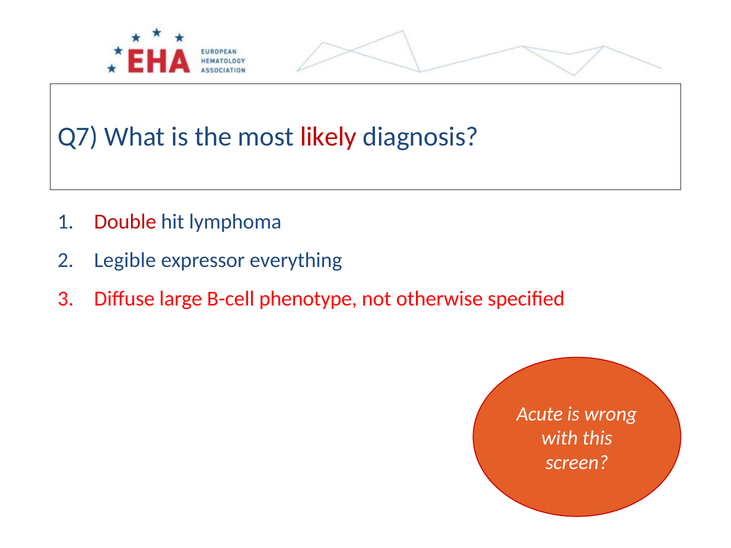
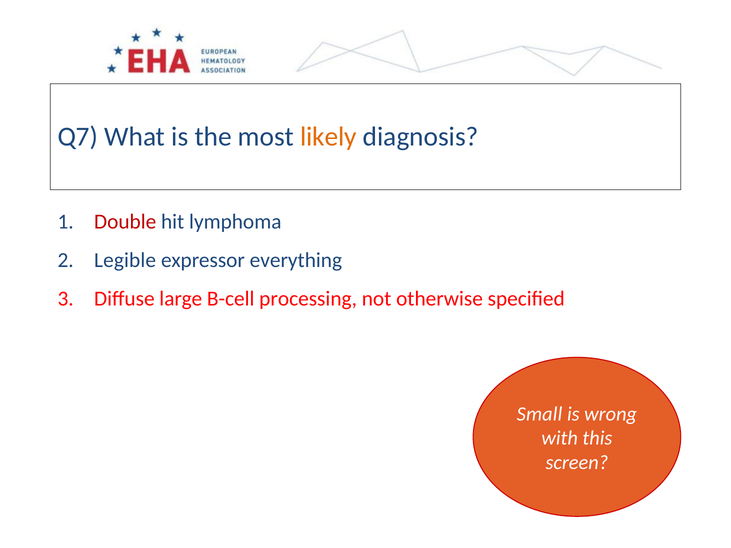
likely colour: red -> orange
phenotype: phenotype -> processing
Acute: Acute -> Small
